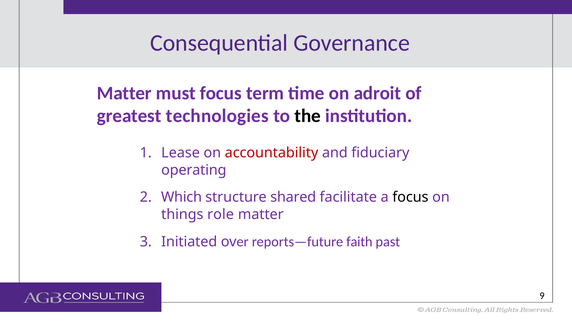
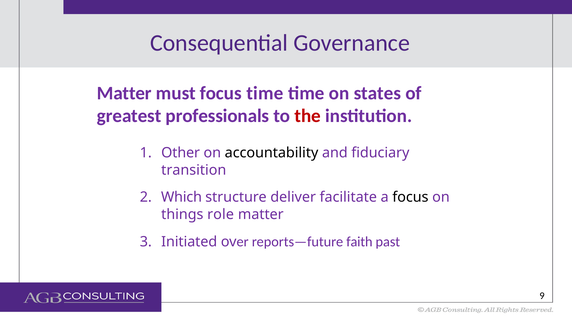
focus term: term -> time
adroit: adroit -> states
technologies: technologies -> professionals
the colour: black -> red
Lease: Lease -> Other
accountability colour: red -> black
operating: operating -> transition
shared: shared -> deliver
